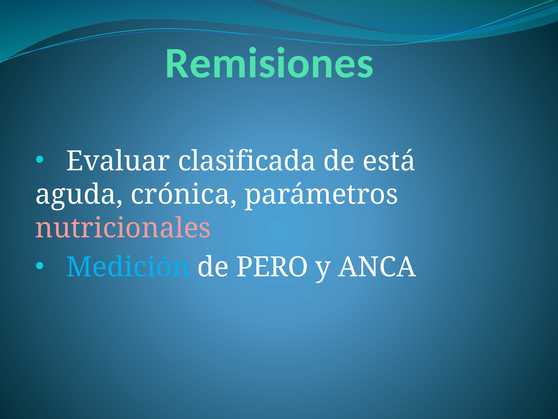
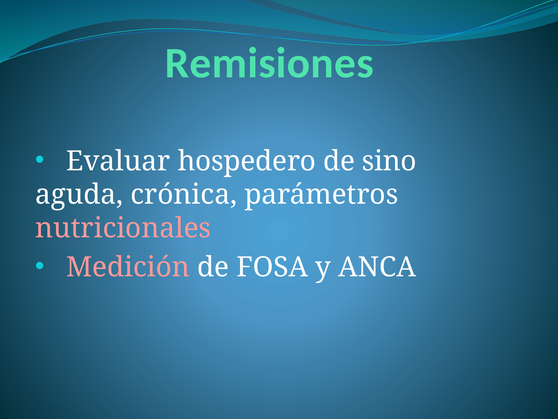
clasificada: clasificada -> hospedero
está: está -> sino
Medición colour: light blue -> pink
PERO: PERO -> FOSA
